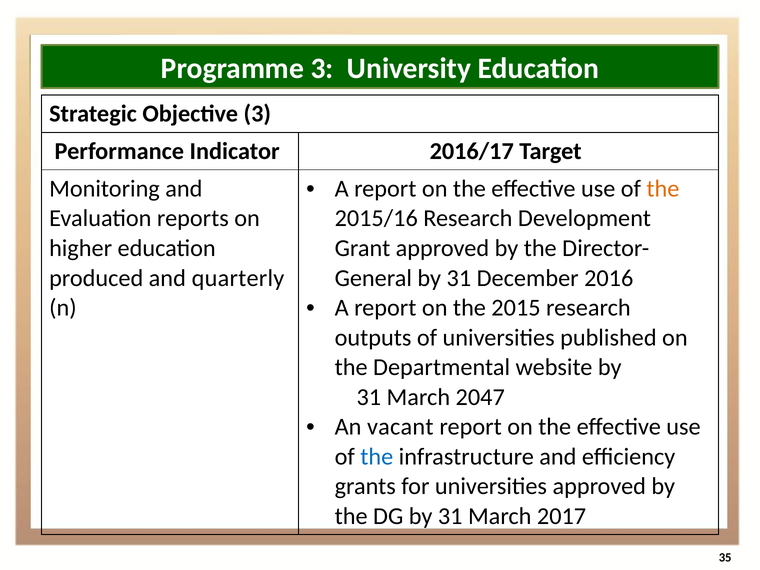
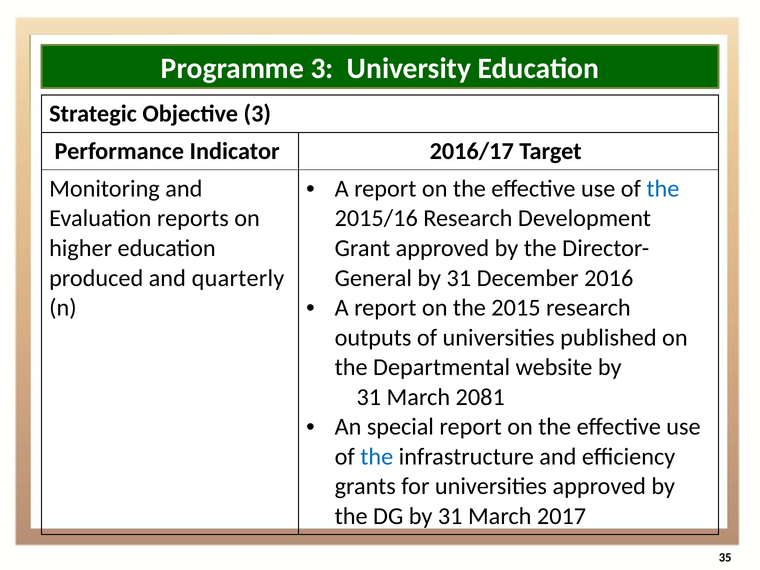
the at (663, 189) colour: orange -> blue
2047: 2047 -> 2081
vacant: vacant -> special
